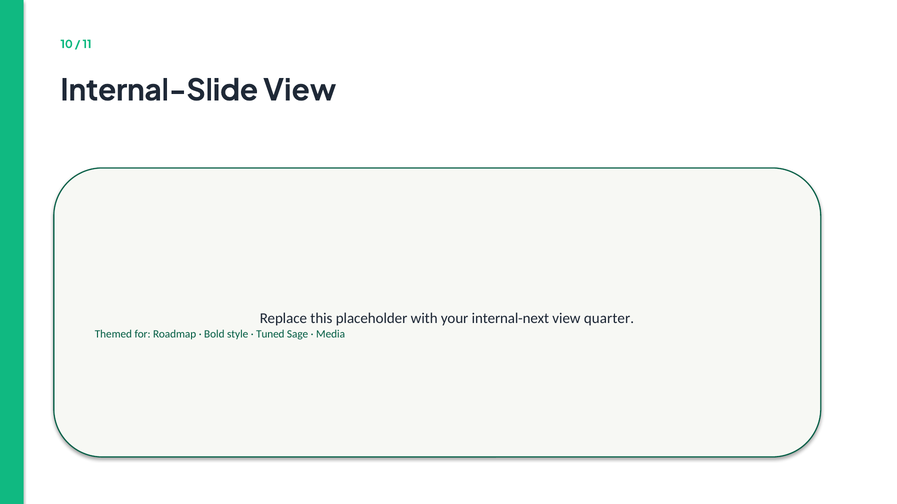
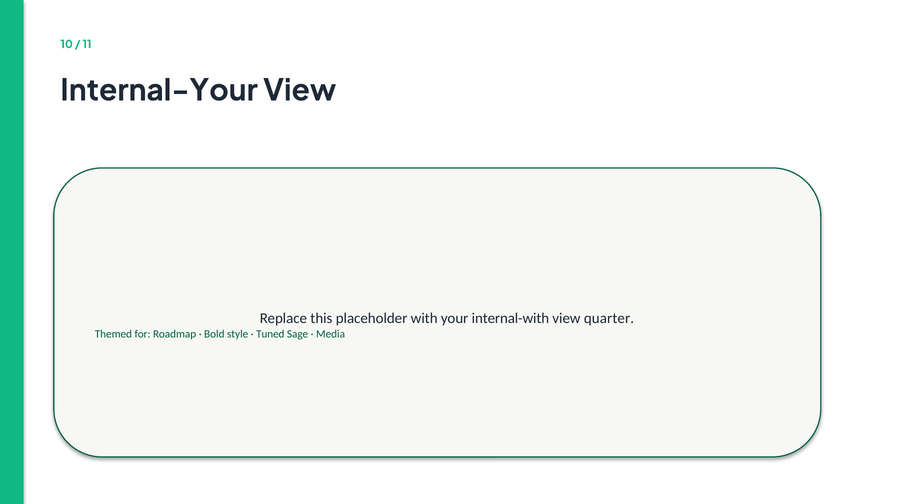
Internal-Slide: Internal-Slide -> Internal-Your
internal-next: internal-next -> internal-with
